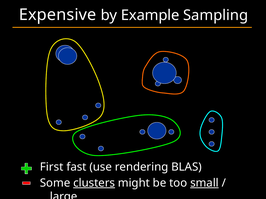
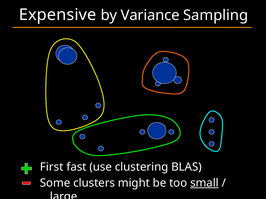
Example: Example -> Variance
rendering: rendering -> clustering
clusters underline: present -> none
